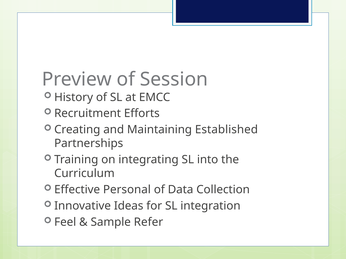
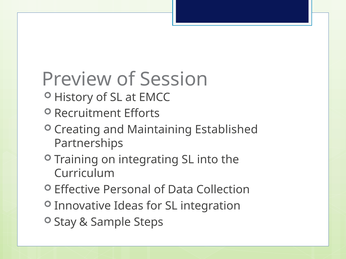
Feel: Feel -> Stay
Refer: Refer -> Steps
